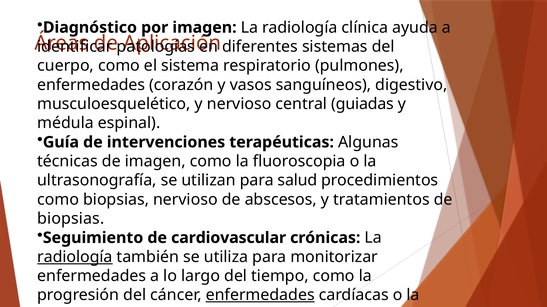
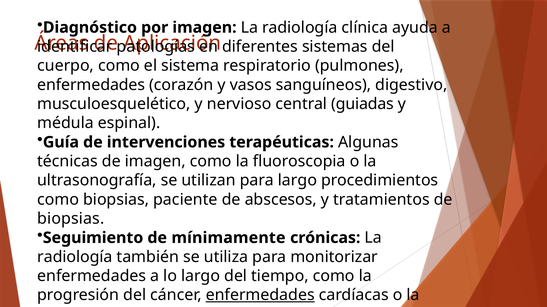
para salud: salud -> largo
biopsias nervioso: nervioso -> paciente
cardiovascular: cardiovascular -> mínimamente
radiología at (75, 257) underline: present -> none
